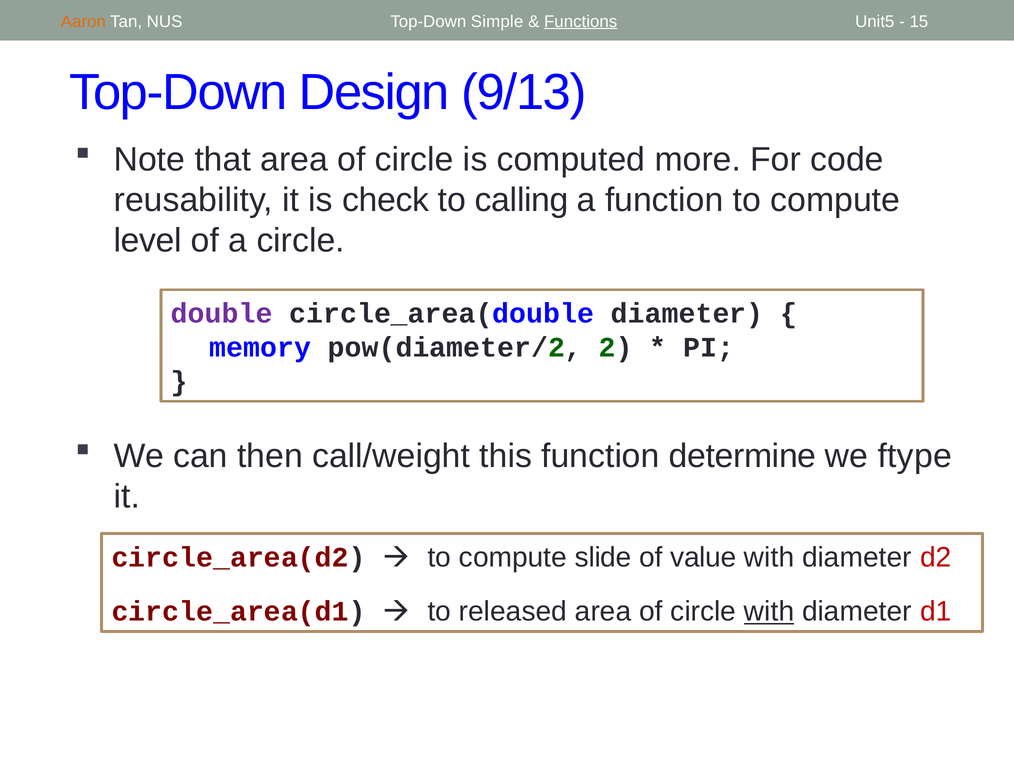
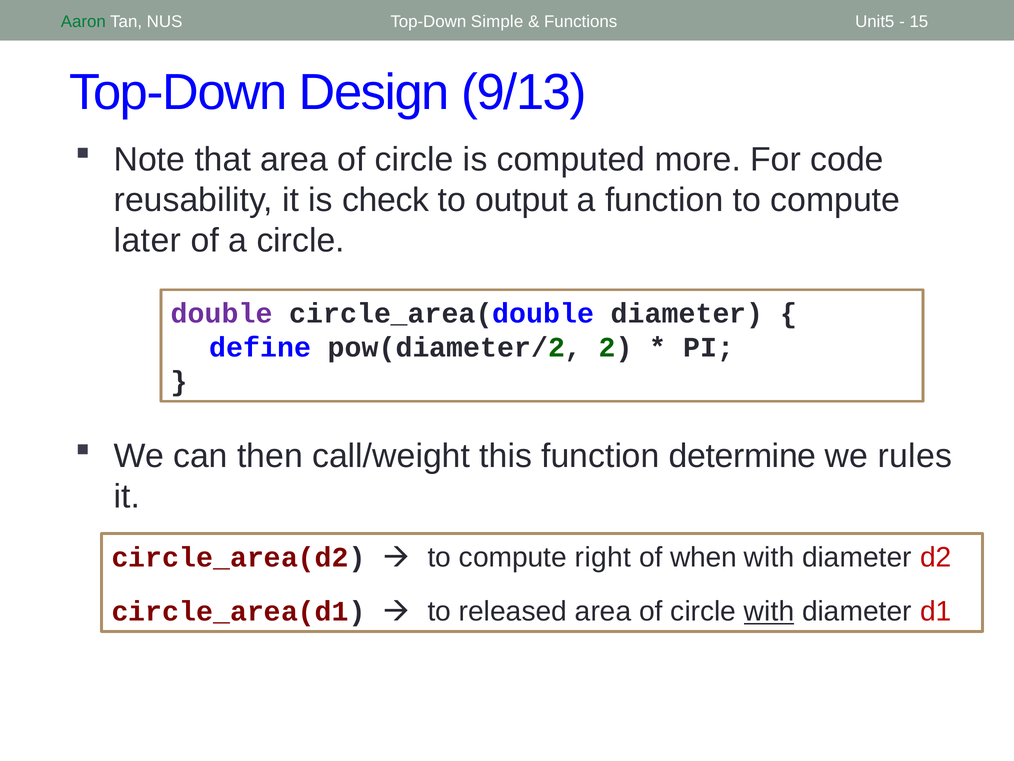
Aaron colour: orange -> green
Functions underline: present -> none
calling: calling -> output
level: level -> later
memory: memory -> define
ftype: ftype -> rules
slide: slide -> right
value: value -> when
